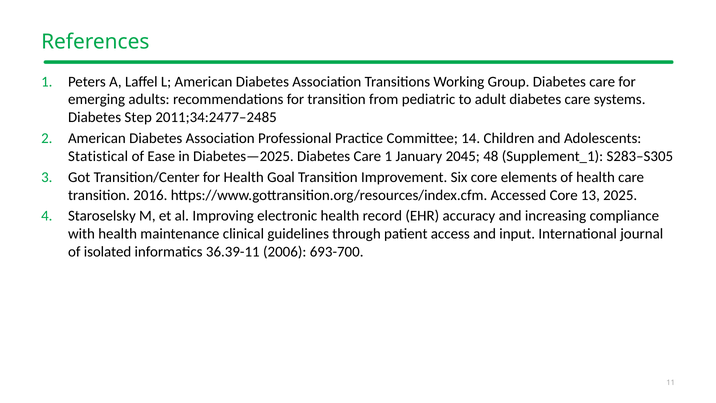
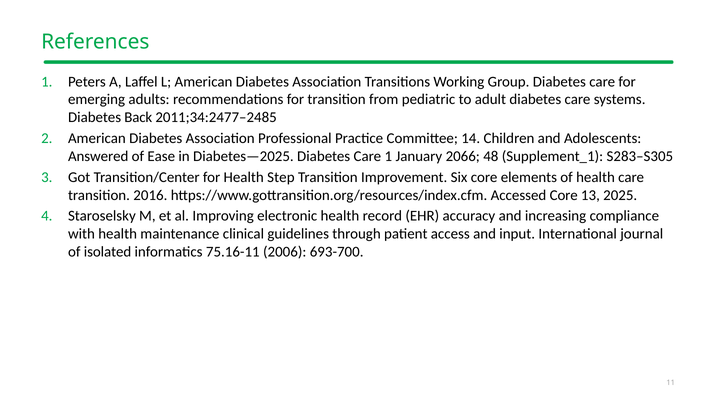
Step: Step -> Back
Statistical: Statistical -> Answered
2045: 2045 -> 2066
Goal: Goal -> Step
36.39-11: 36.39-11 -> 75.16-11
